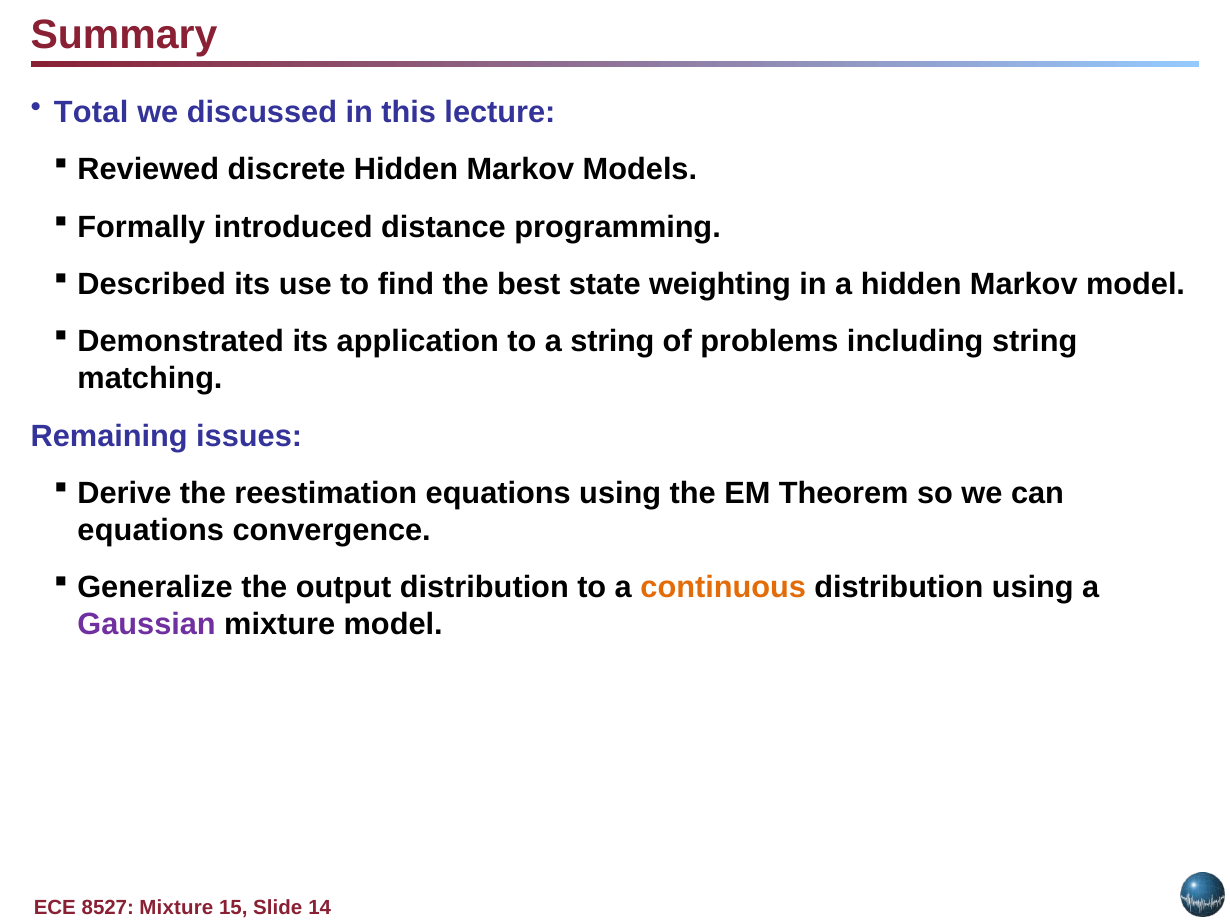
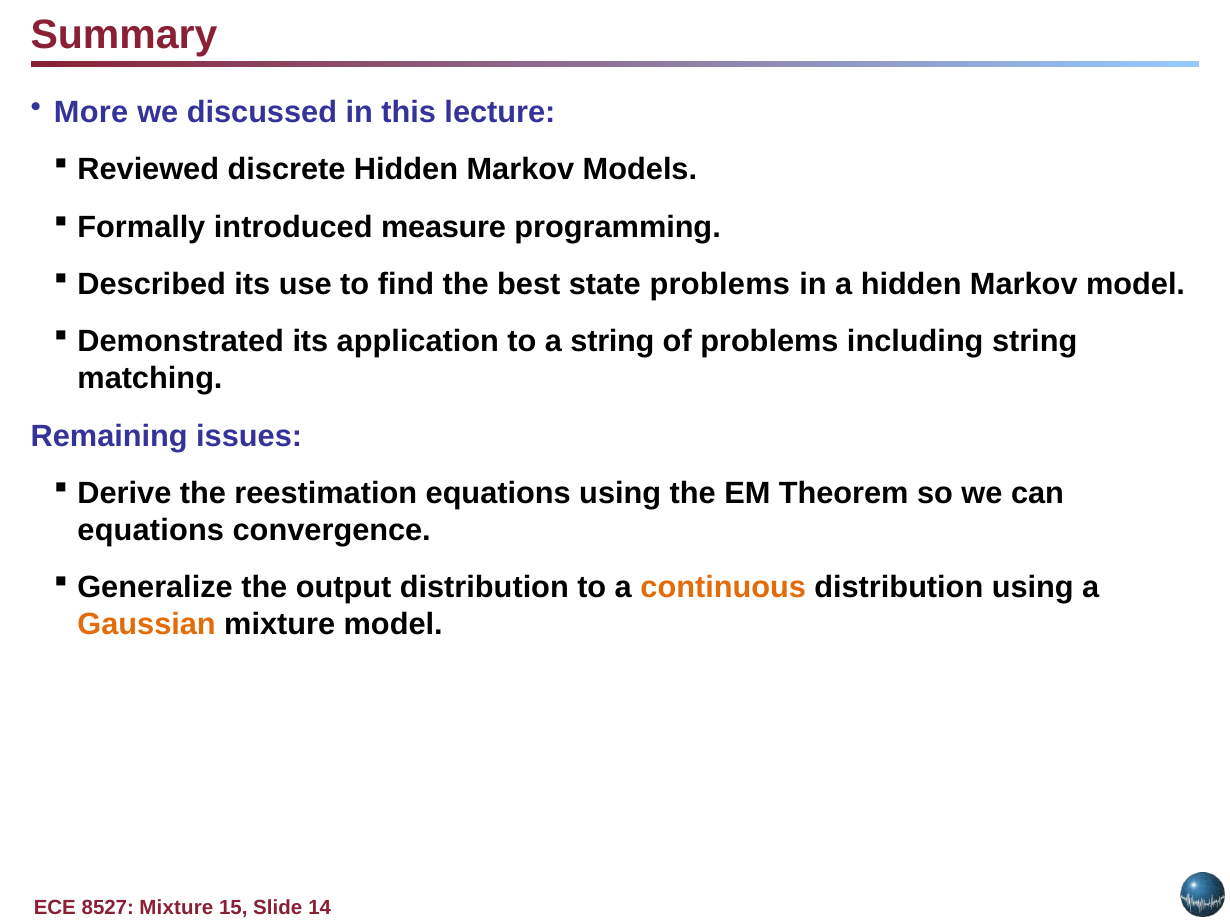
Total: Total -> More
distance: distance -> measure
state weighting: weighting -> problems
Gaussian colour: purple -> orange
